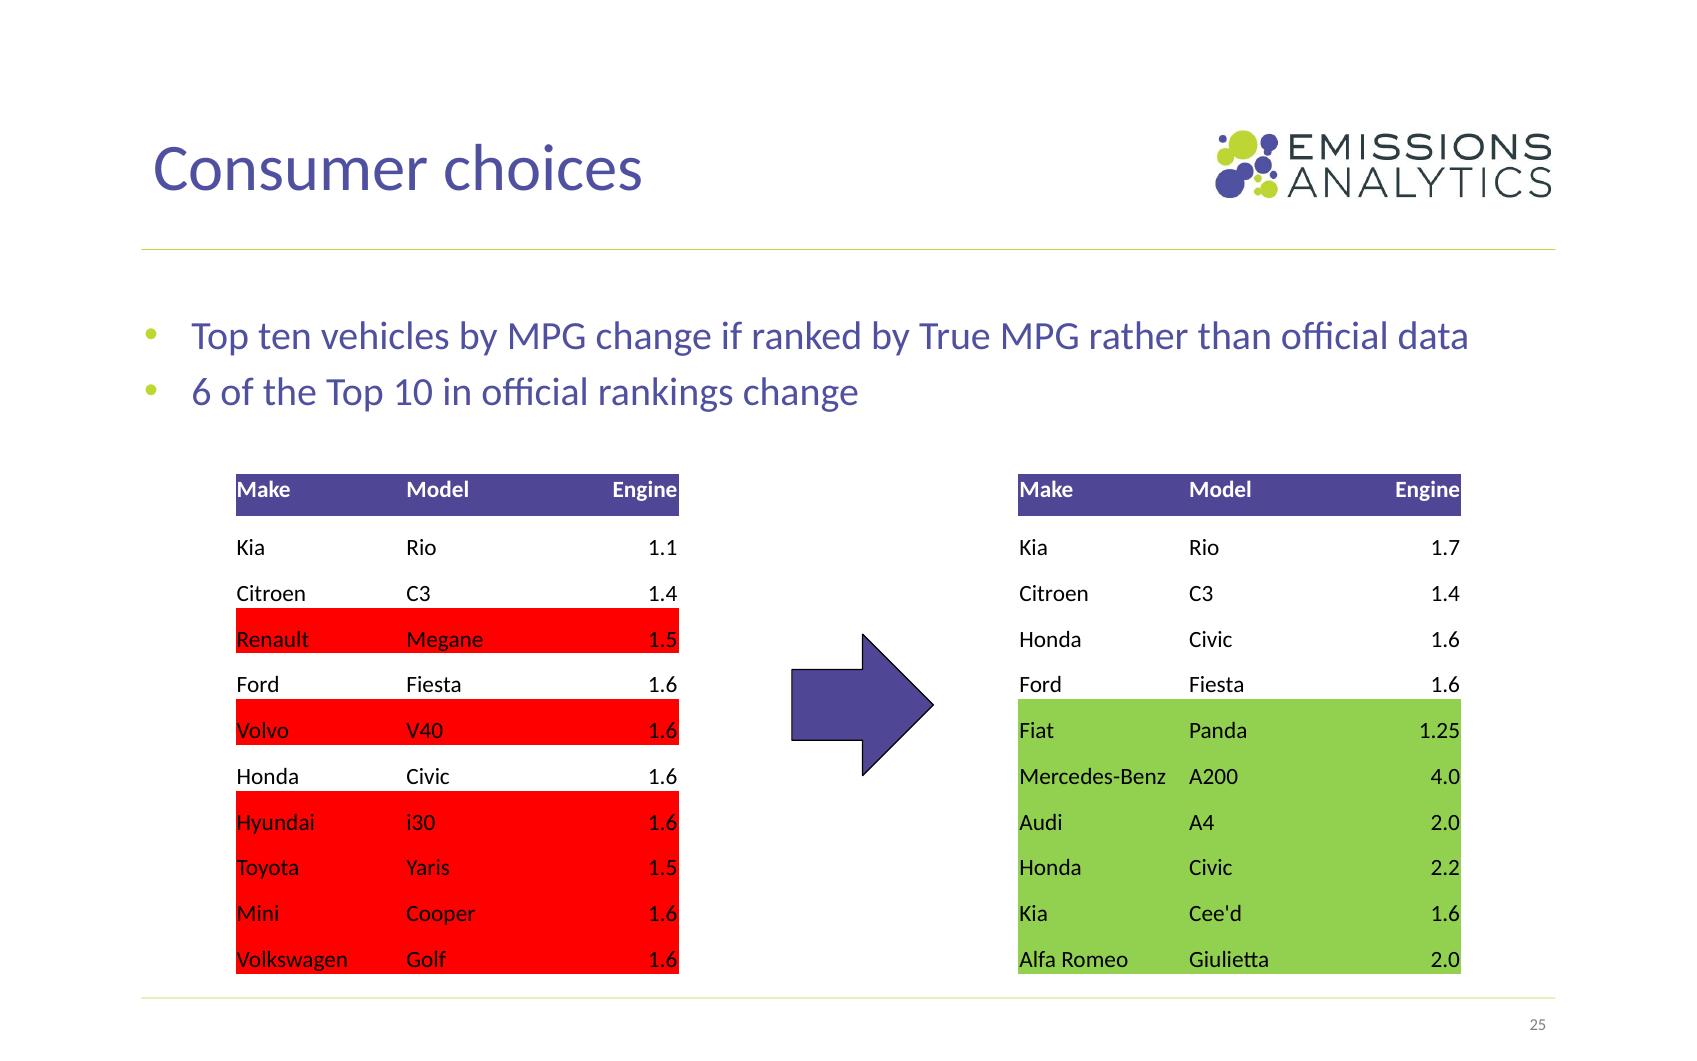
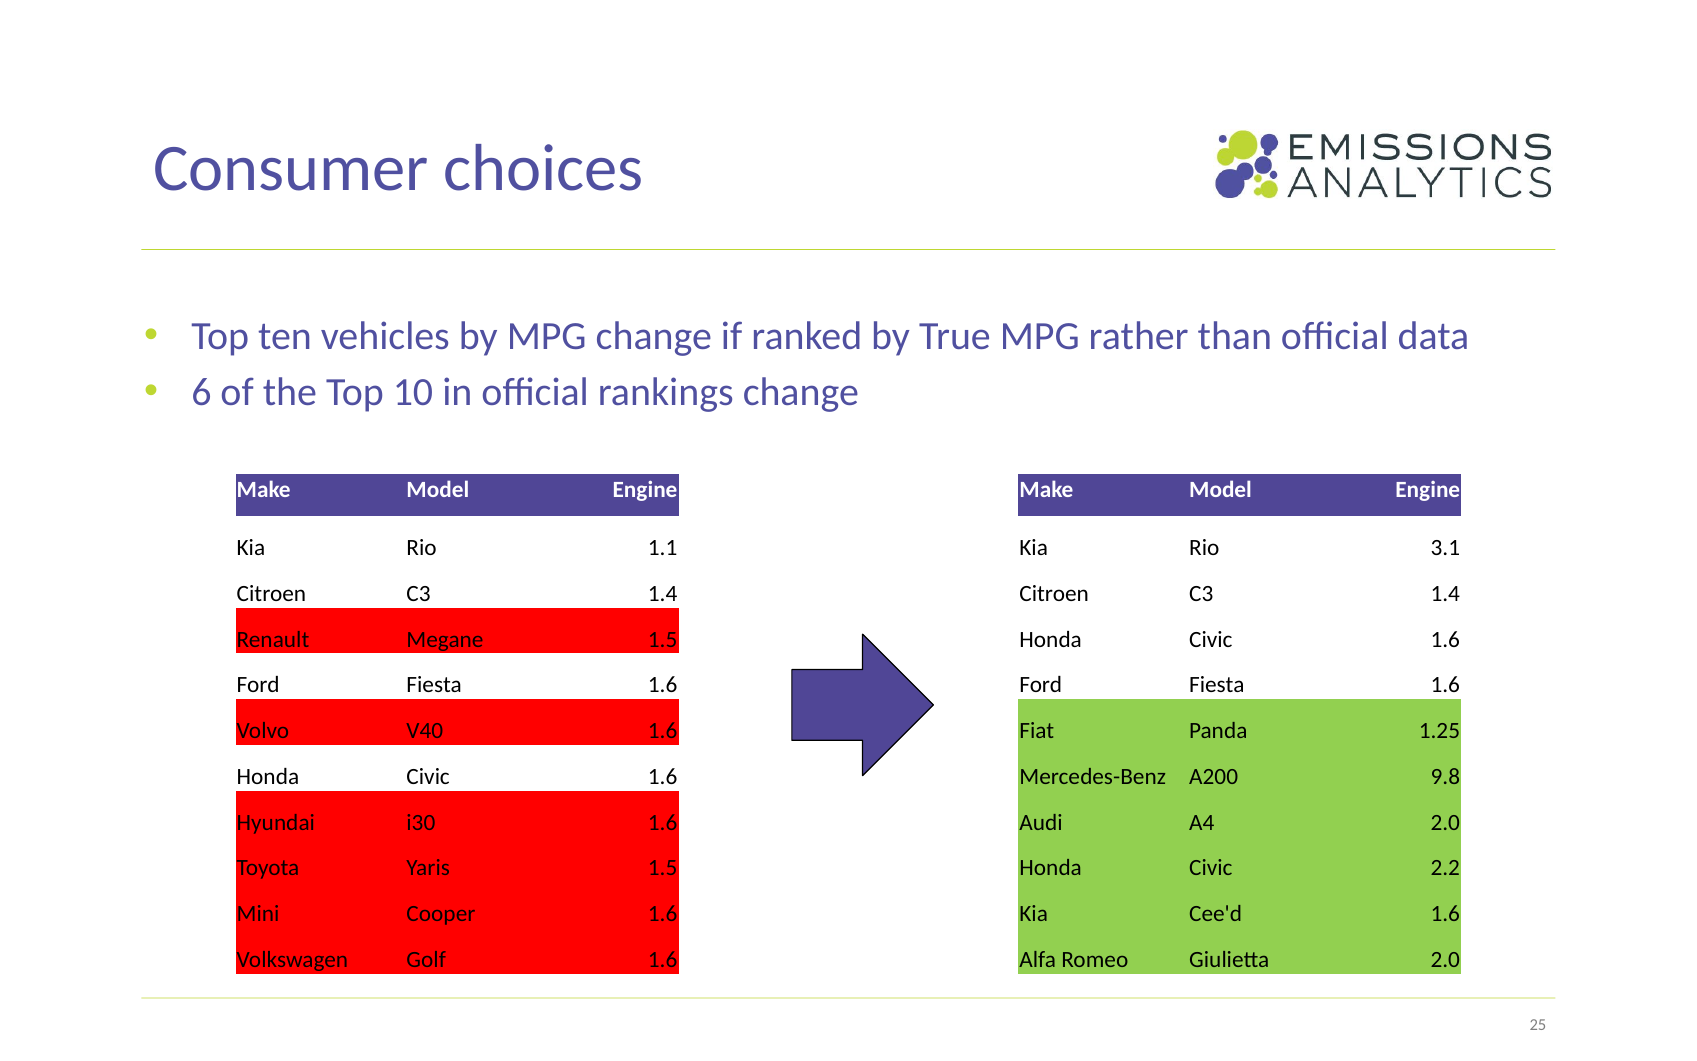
1.7: 1.7 -> 3.1
4.0: 4.0 -> 9.8
